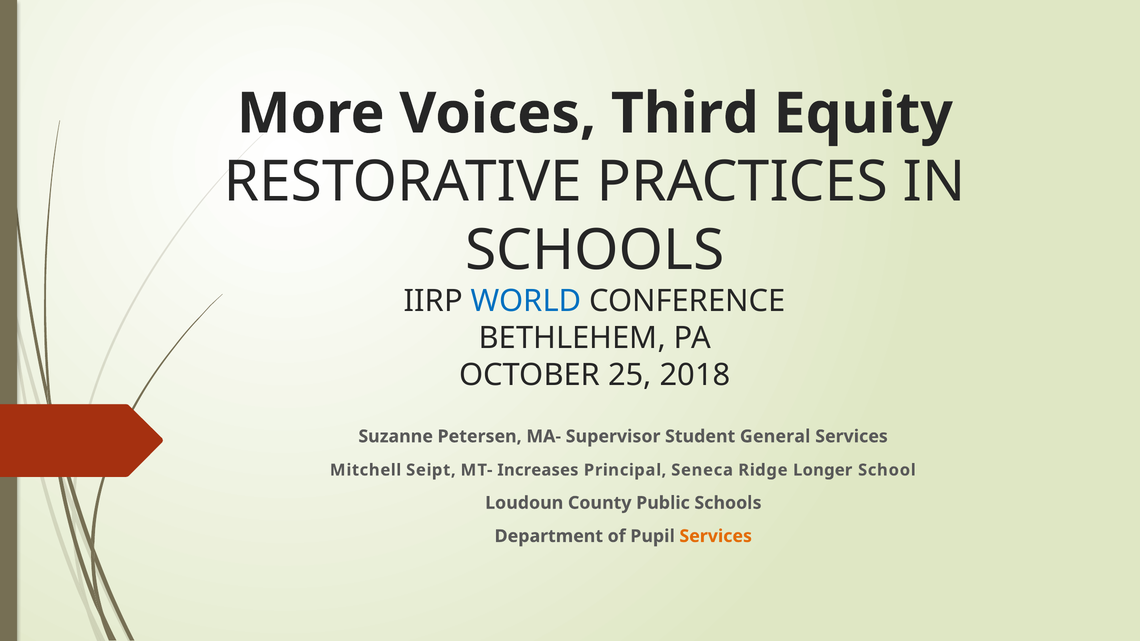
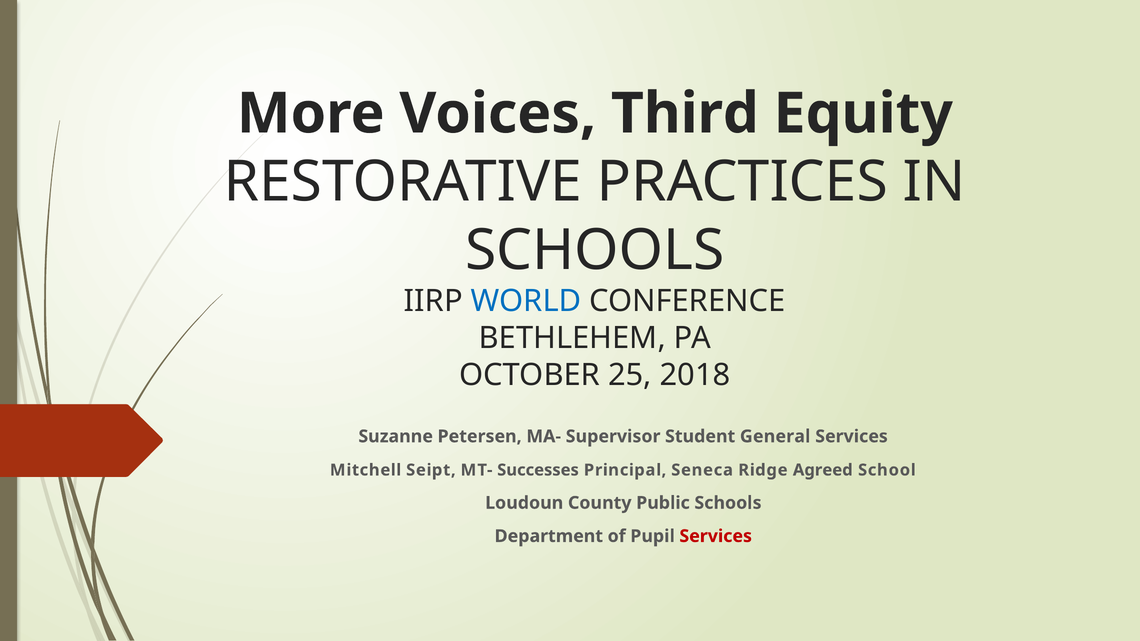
Increases: Increases -> Successes
Longer: Longer -> Agreed
Services at (716, 536) colour: orange -> red
